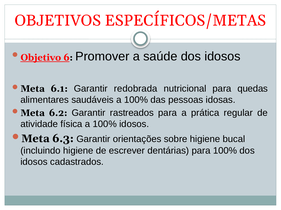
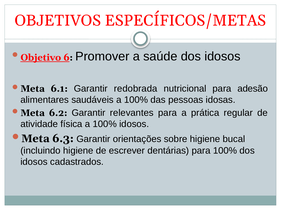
quedas: quedas -> adesão
rastreados: rastreados -> relevantes
